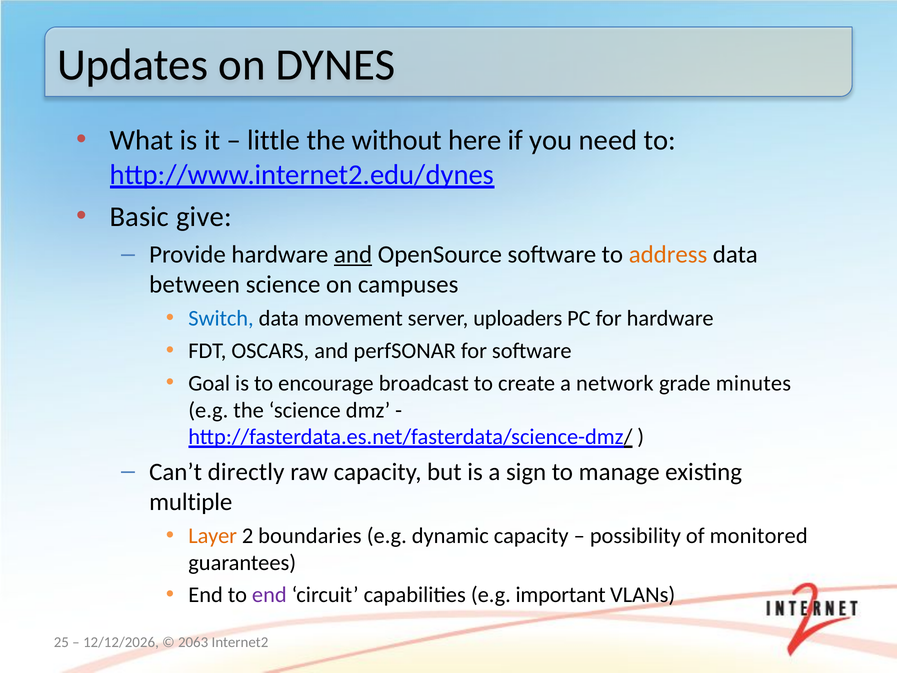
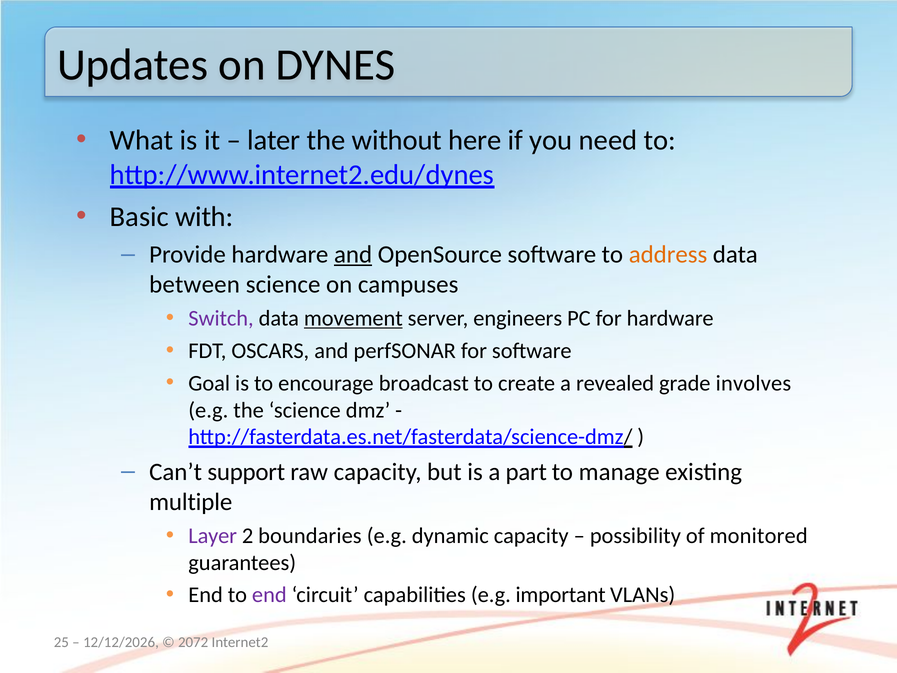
little: little -> later
give: give -> with
Switch colour: blue -> purple
movement underline: none -> present
uploaders: uploaders -> engineers
network: network -> revealed
minutes: minutes -> involves
directly: directly -> support
sign: sign -> part
Layer colour: orange -> purple
2063: 2063 -> 2072
